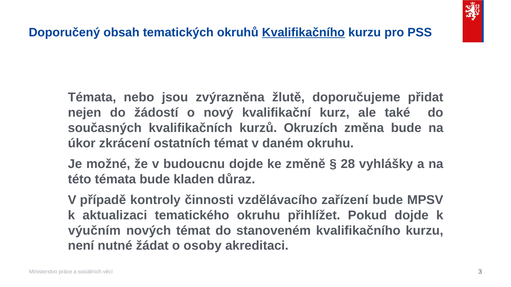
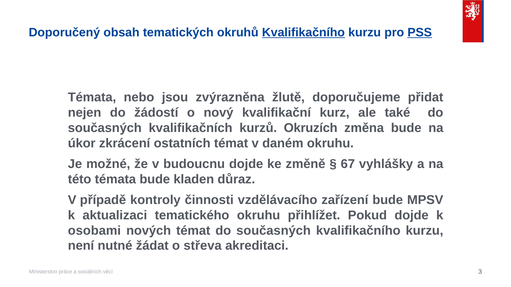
PSS underline: none -> present
28: 28 -> 67
výučním: výučním -> osobami
témat do stanoveném: stanoveném -> současných
osoby: osoby -> střeva
